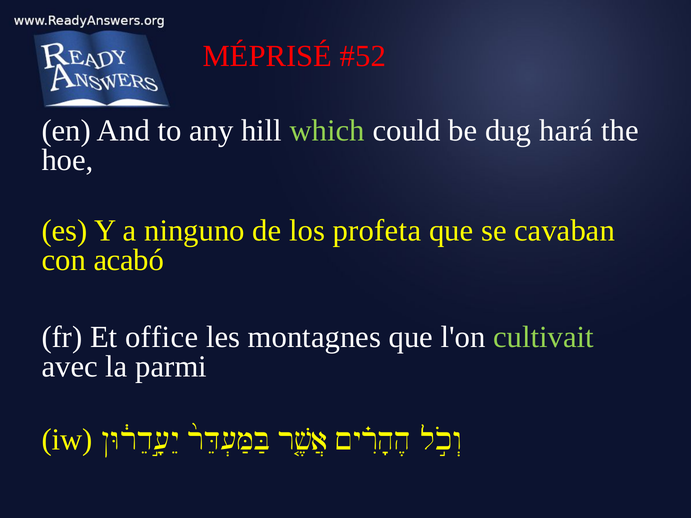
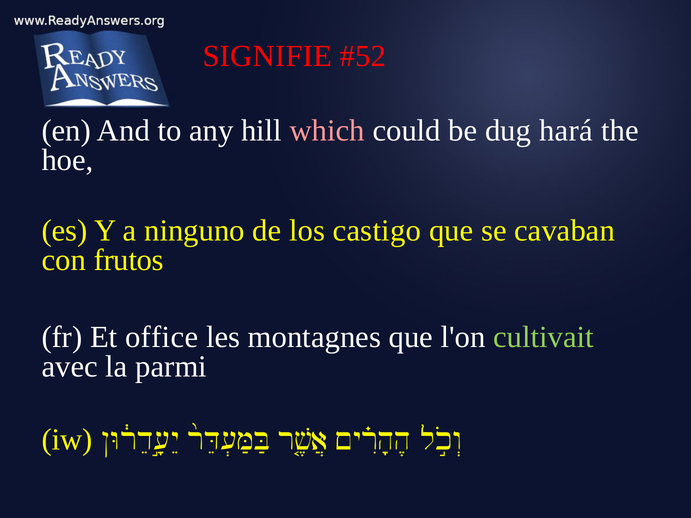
MÉPRISÉ: MÉPRISÉ -> SIGNIFIE
which colour: light green -> pink
profeta: profeta -> castigo
acabó: acabó -> frutos
